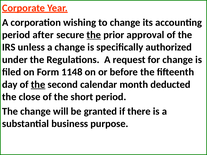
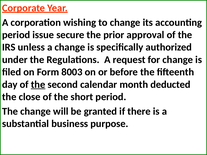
after: after -> issue
the at (94, 35) underline: present -> none
1148: 1148 -> 8003
